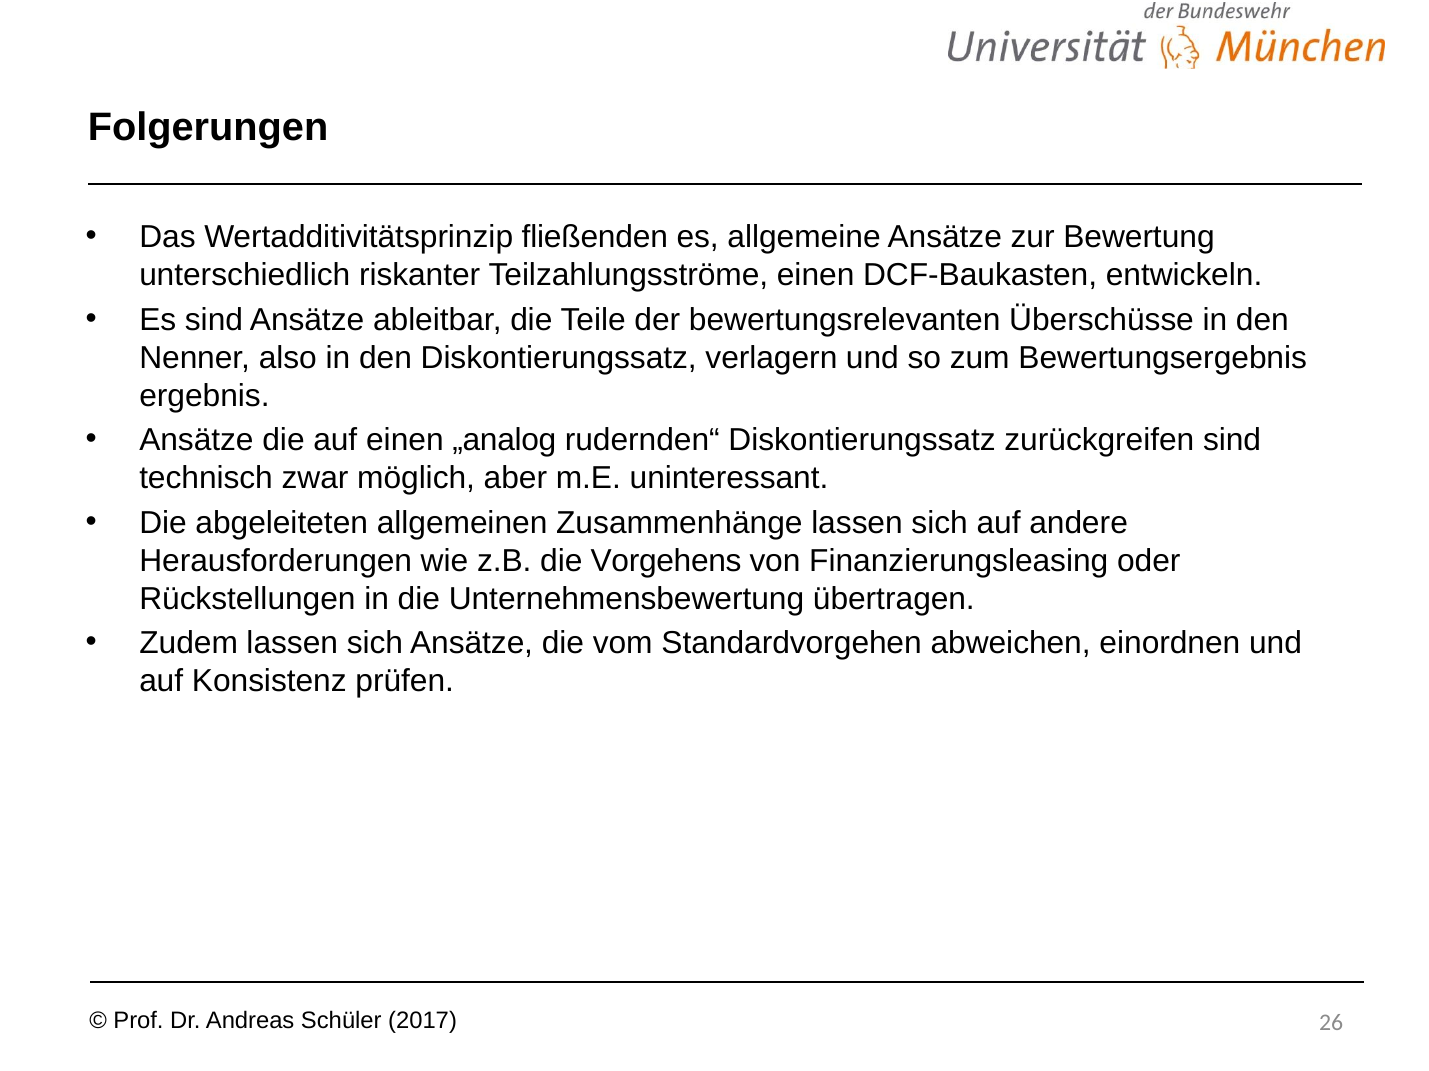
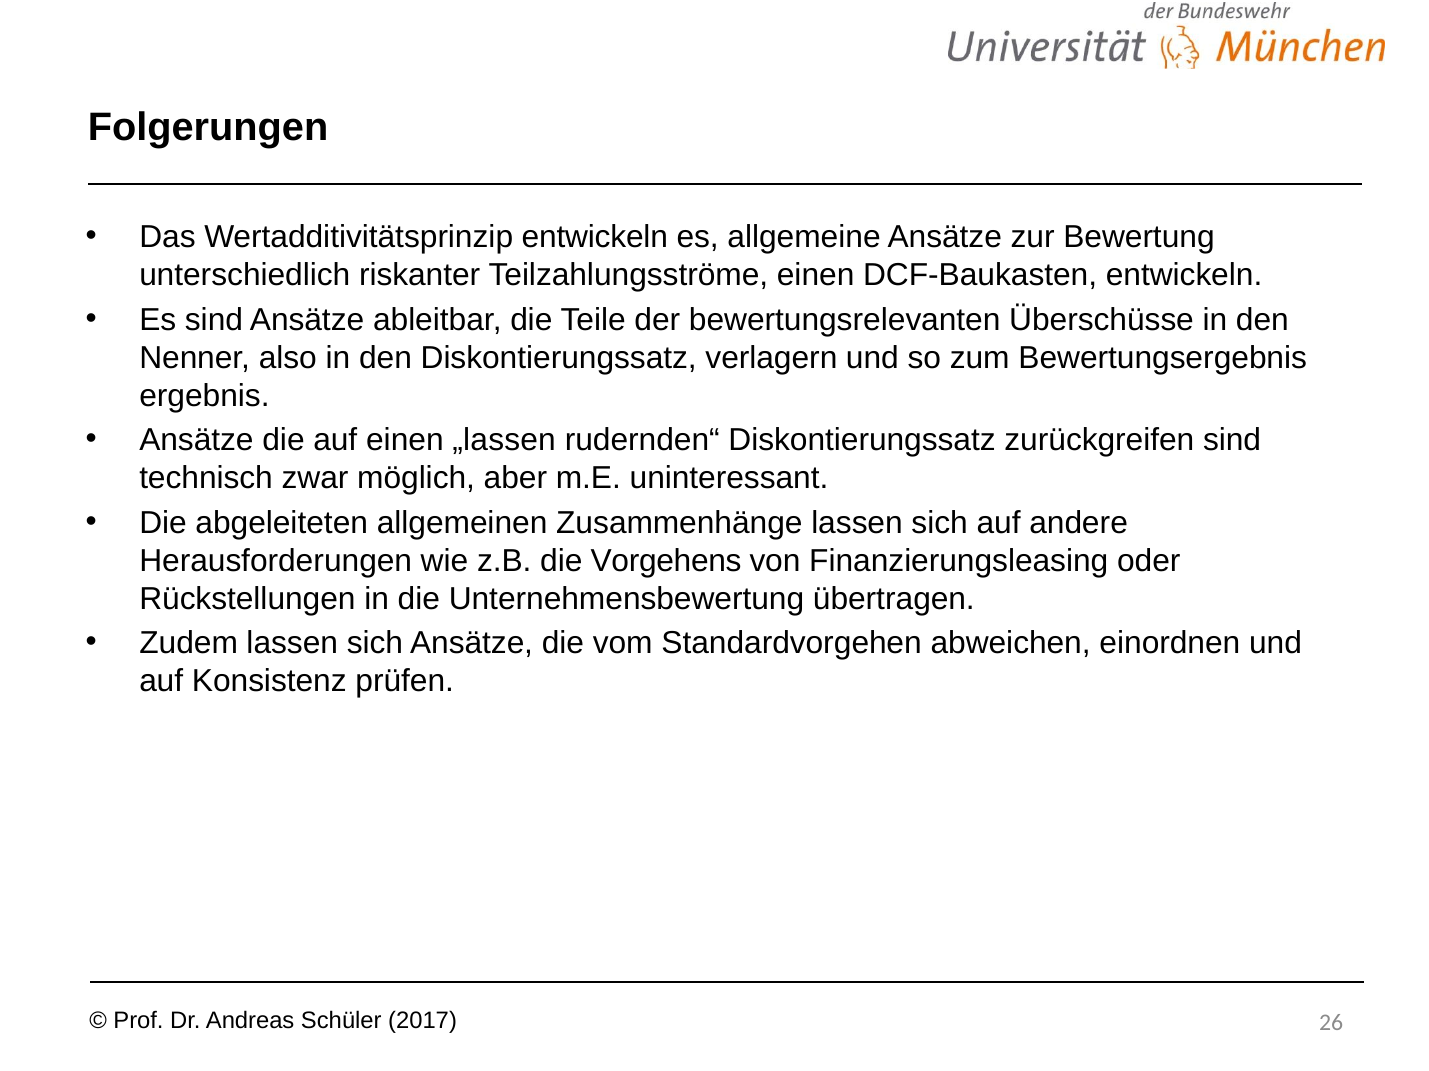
Wertadditivitätsprinzip fließenden: fließenden -> entwickeln
„analog: „analog -> „lassen
